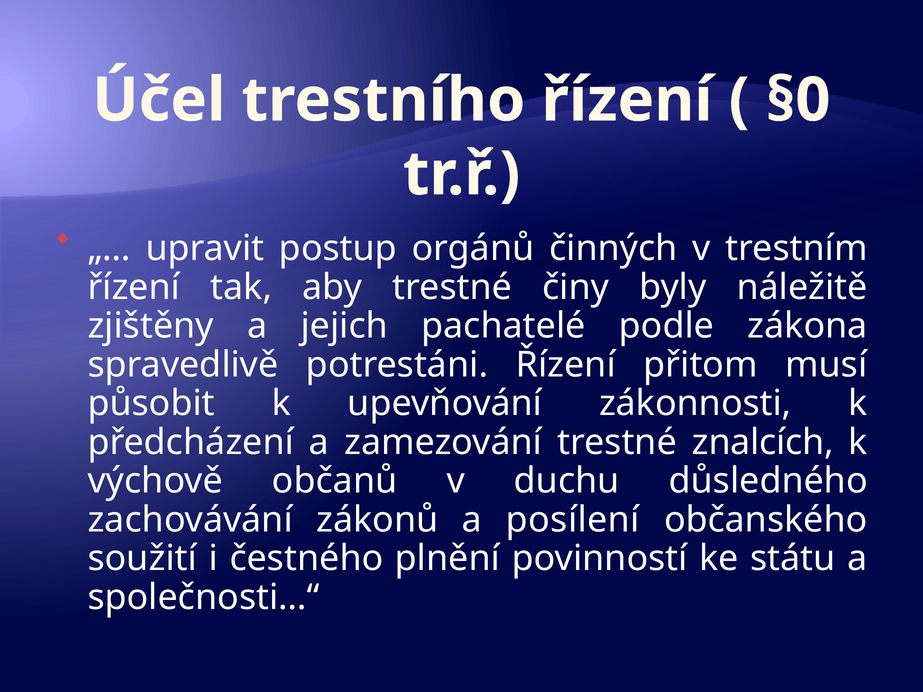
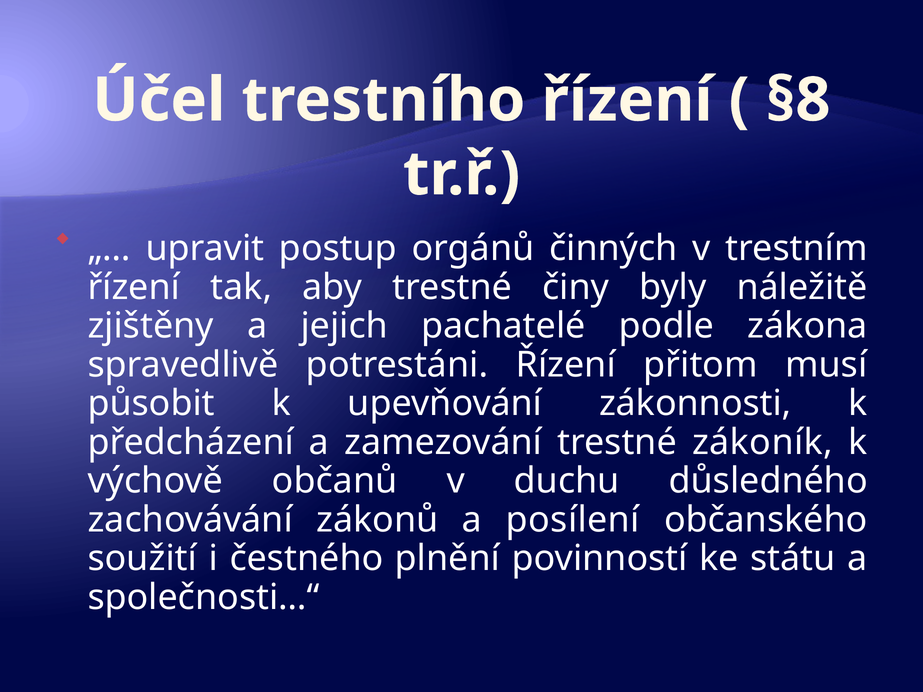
§0: §0 -> §8
znalcích: znalcích -> zákoník
